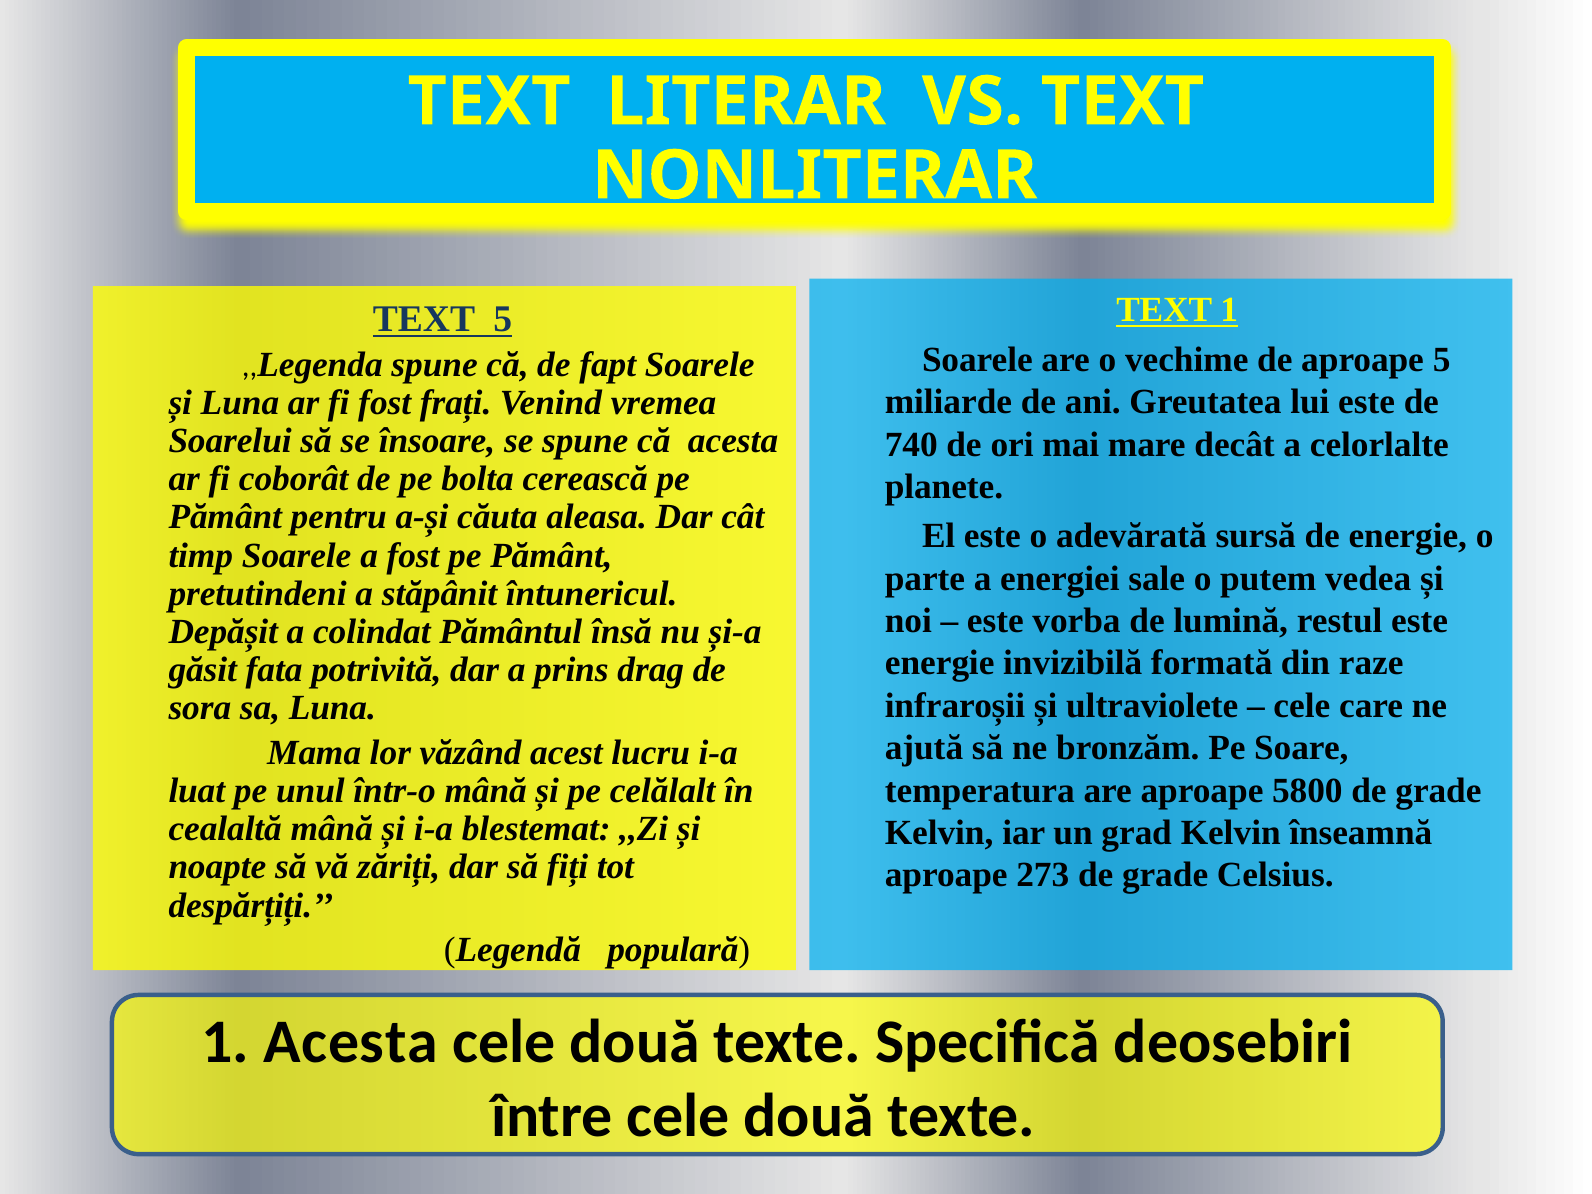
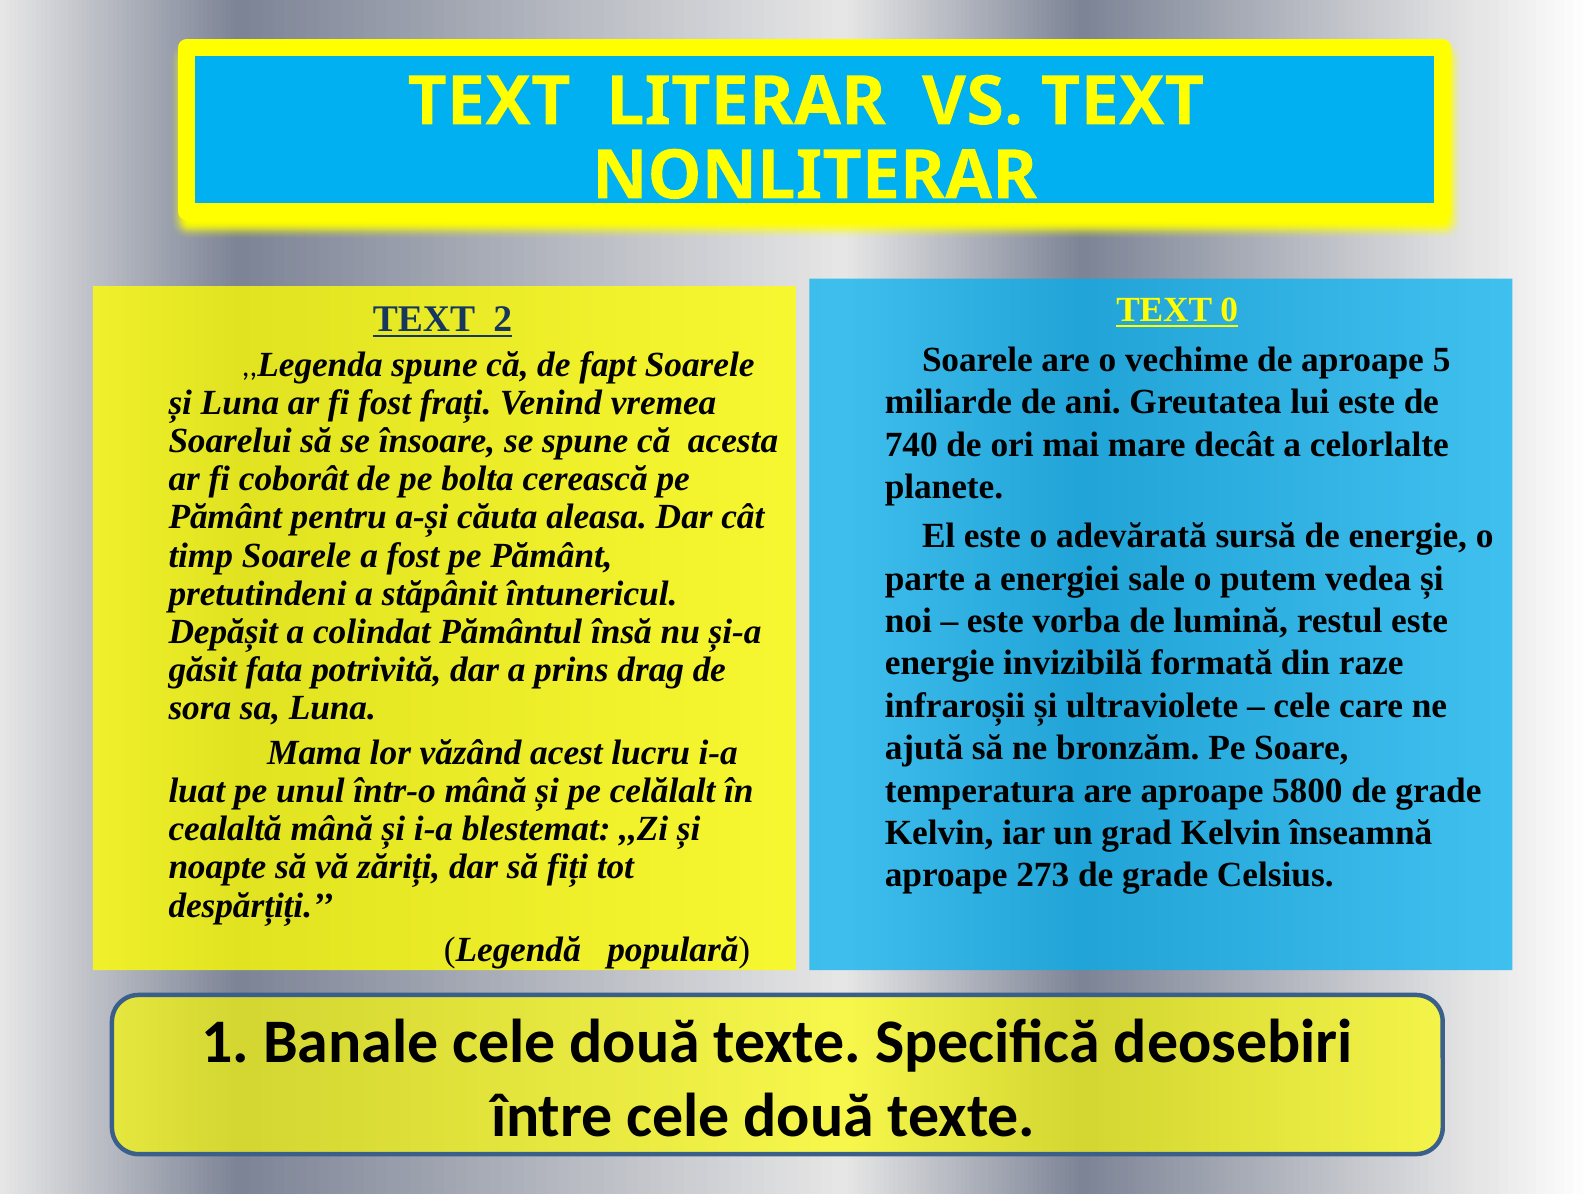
TEXT 1: 1 -> 0
TEXT 5: 5 -> 2
1 Acesta: Acesta -> Banale
